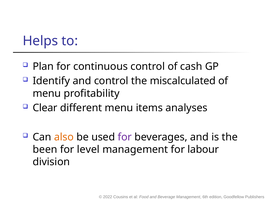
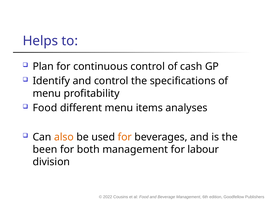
miscalculated: miscalculated -> specifications
Clear at (45, 108): Clear -> Food
for at (125, 137) colour: purple -> orange
level: level -> both
